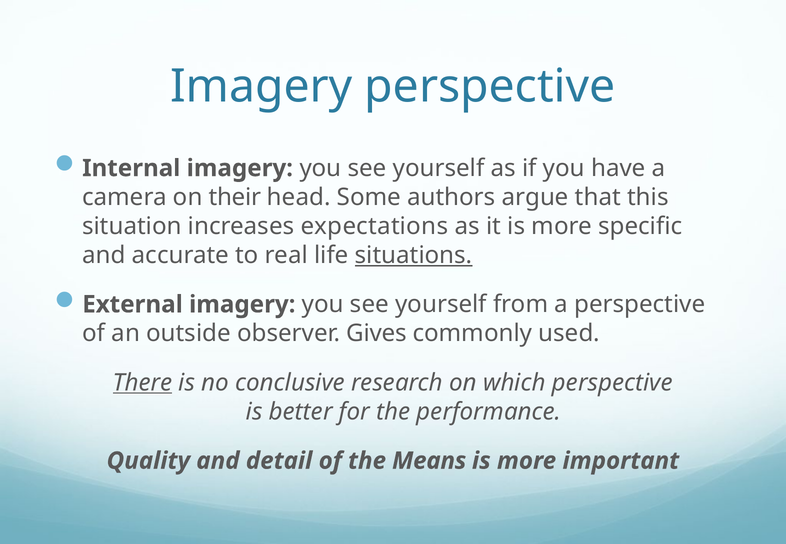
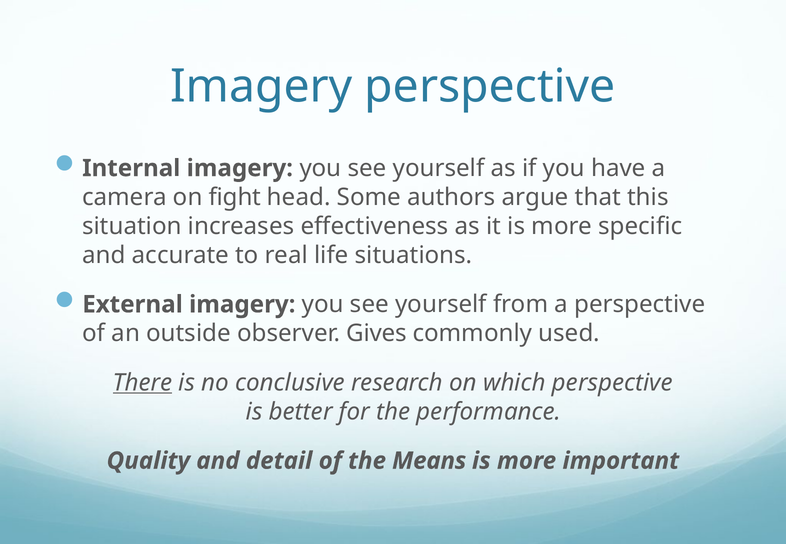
their: their -> fight
expectations: expectations -> effectiveness
situations underline: present -> none
